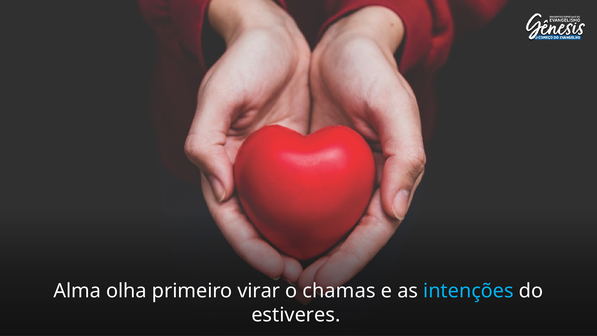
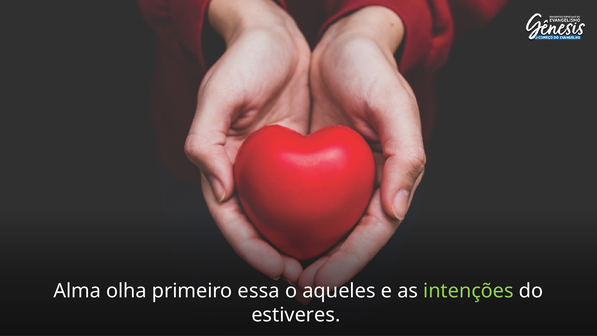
virar: virar -> essa
chamas: chamas -> aqueles
intenções colour: light blue -> light green
